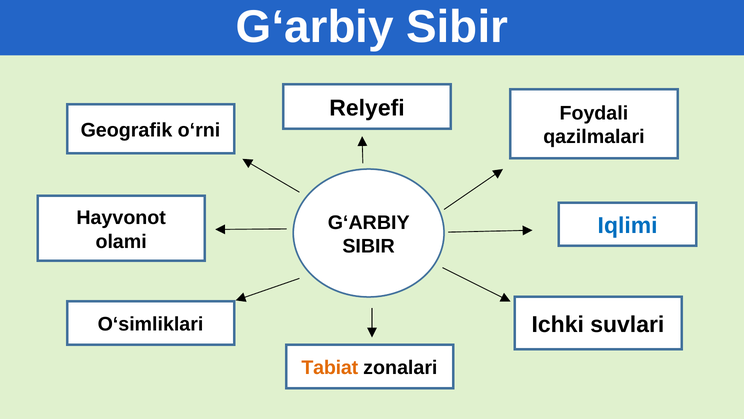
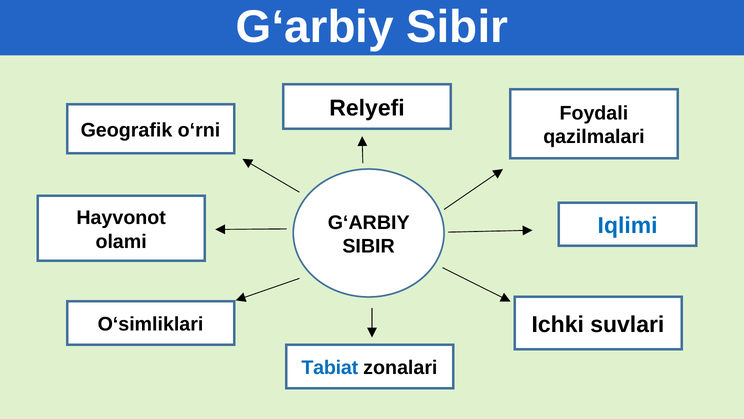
Tabiat colour: orange -> blue
